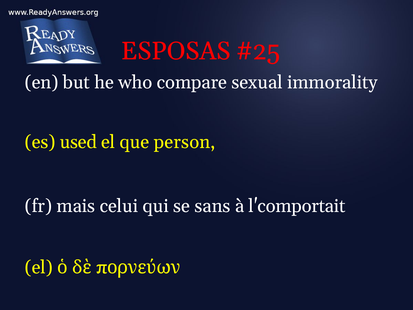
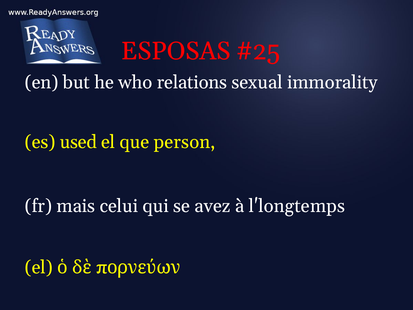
compare: compare -> relations
sans: sans -> avez
l'comportait: l'comportait -> l'longtemps
